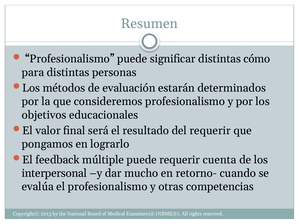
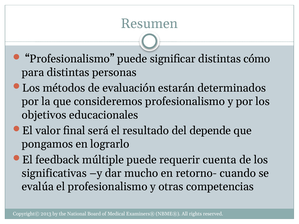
del requerir: requerir -> depende
interpersonal: interpersonal -> significativas
